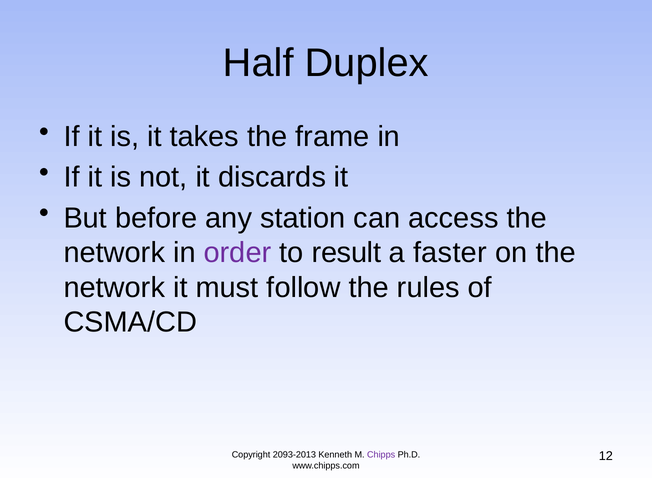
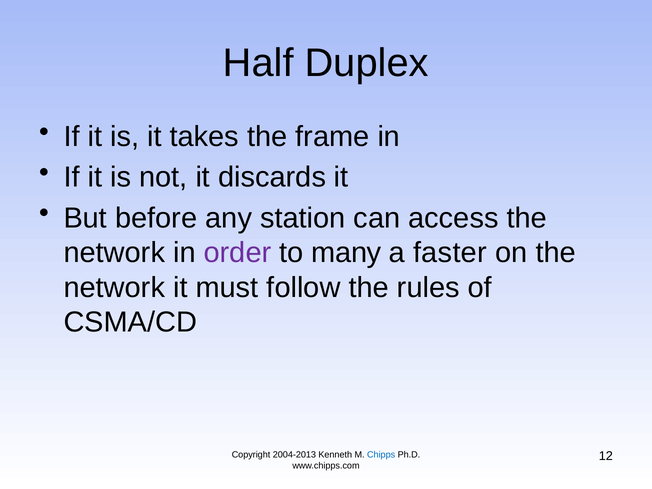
result: result -> many
2093-2013: 2093-2013 -> 2004-2013
Chipps colour: purple -> blue
